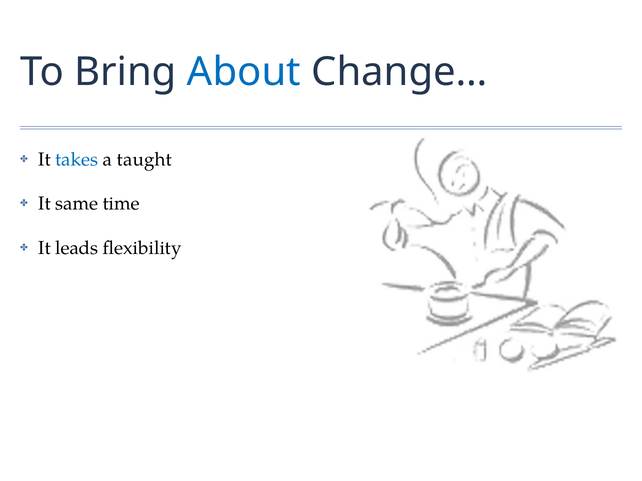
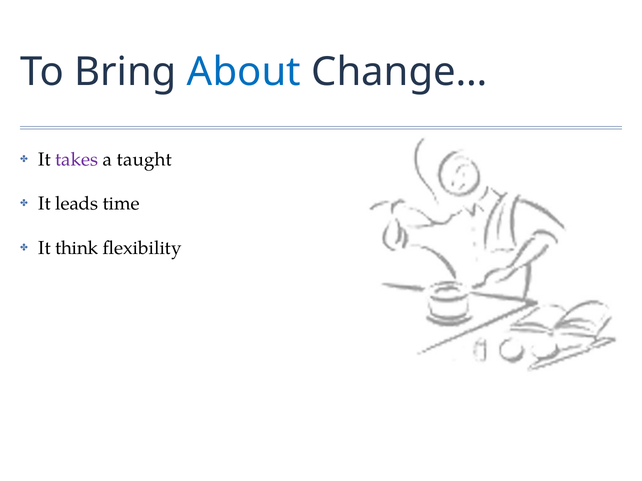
takes colour: blue -> purple
same: same -> leads
leads: leads -> think
